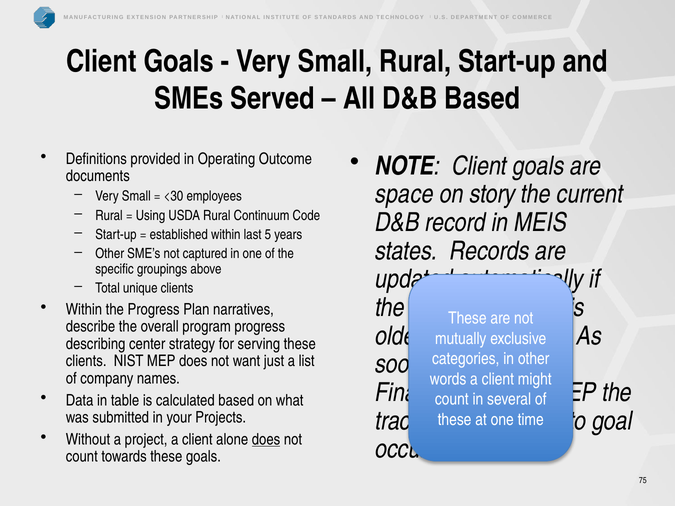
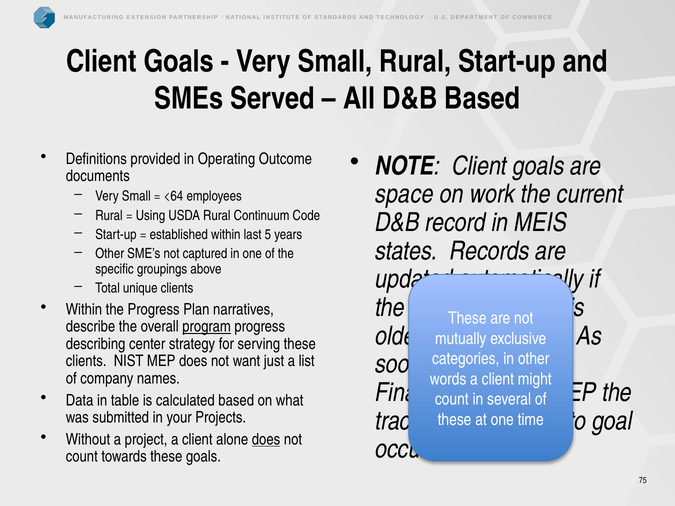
story: story -> work
<30: <30 -> <64
program underline: none -> present
